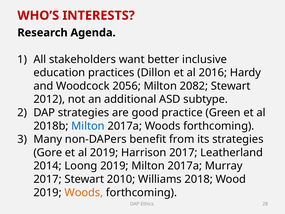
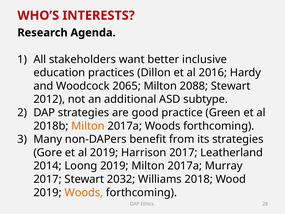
2056: 2056 -> 2065
2082: 2082 -> 2088
Milton at (88, 126) colour: blue -> orange
2010: 2010 -> 2032
